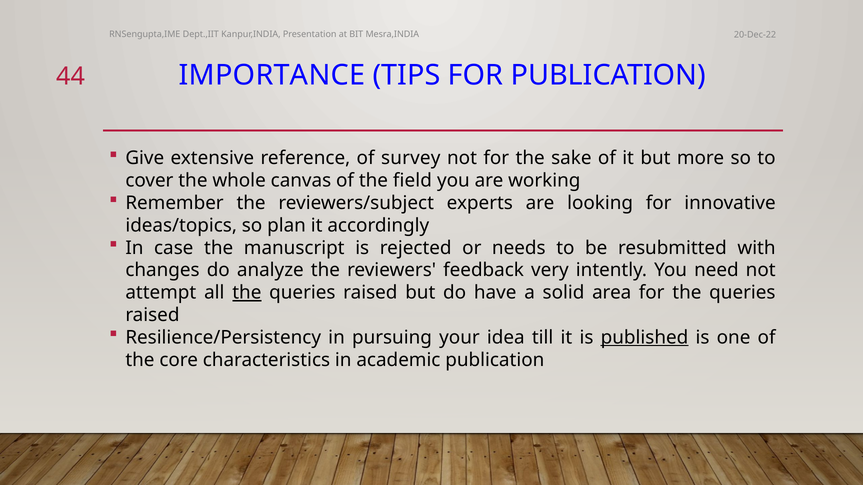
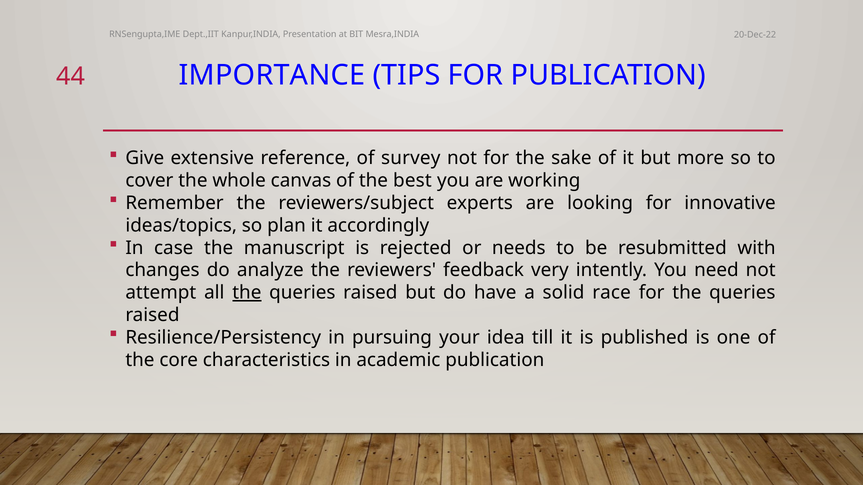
field: field -> best
area: area -> race
published underline: present -> none
